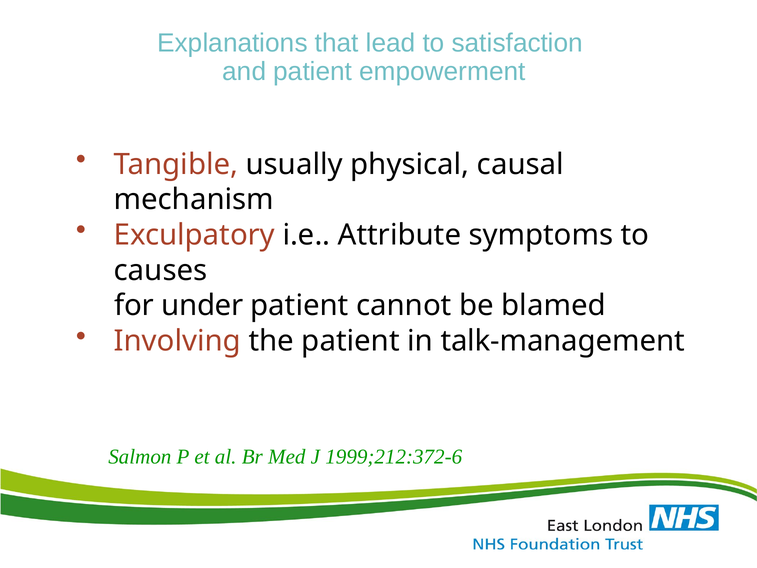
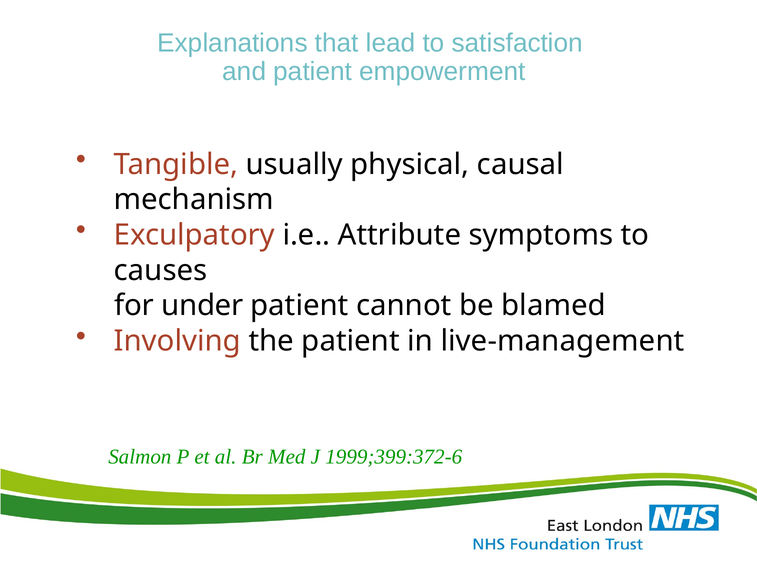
talk-management: talk-management -> live-management
1999;212:372-6: 1999;212:372-6 -> 1999;399:372-6
